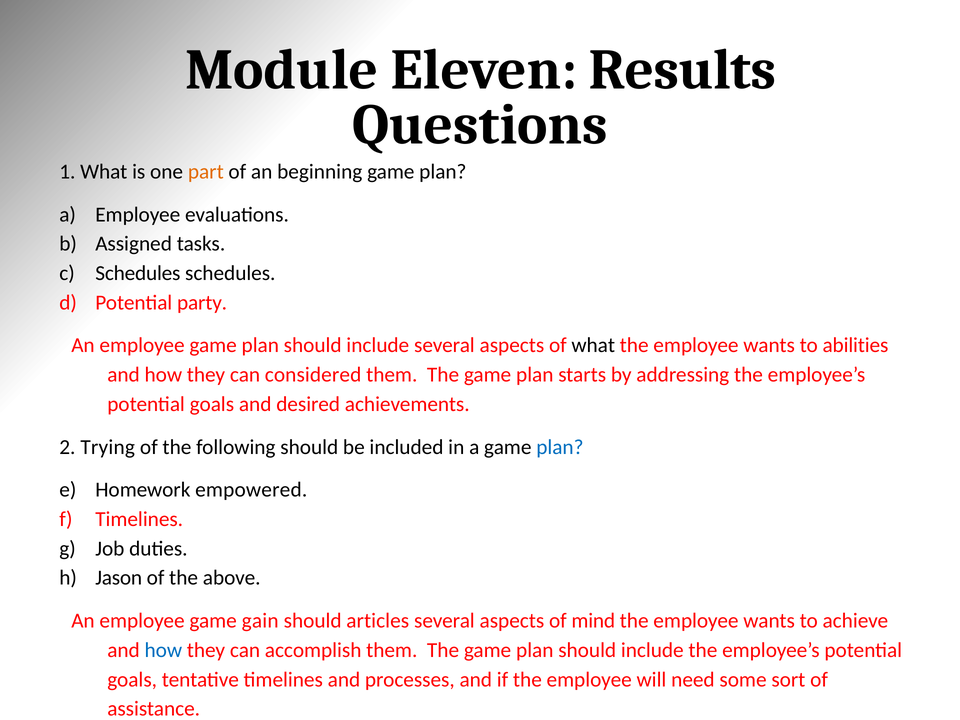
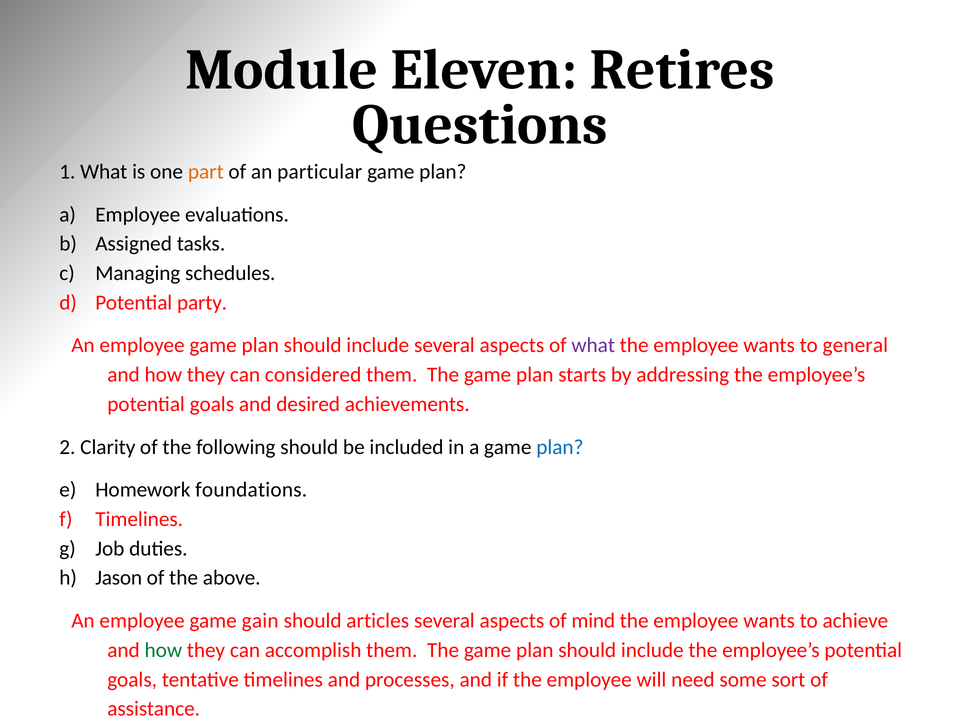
Results: Results -> Retires
beginning: beginning -> particular
Schedules at (138, 273): Schedules -> Managing
what at (593, 345) colour: black -> purple
abilities: abilities -> general
Trying: Trying -> Clarity
empowered: empowered -> foundations
how at (163, 650) colour: blue -> green
